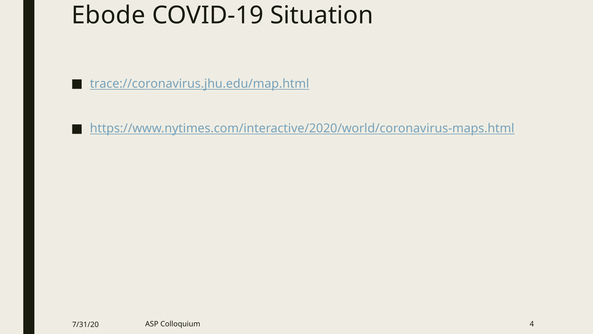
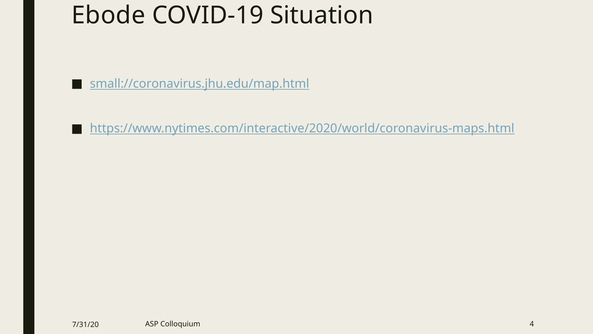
trace://coronavirus.jhu.edu/map.html: trace://coronavirus.jhu.edu/map.html -> small://coronavirus.jhu.edu/map.html
